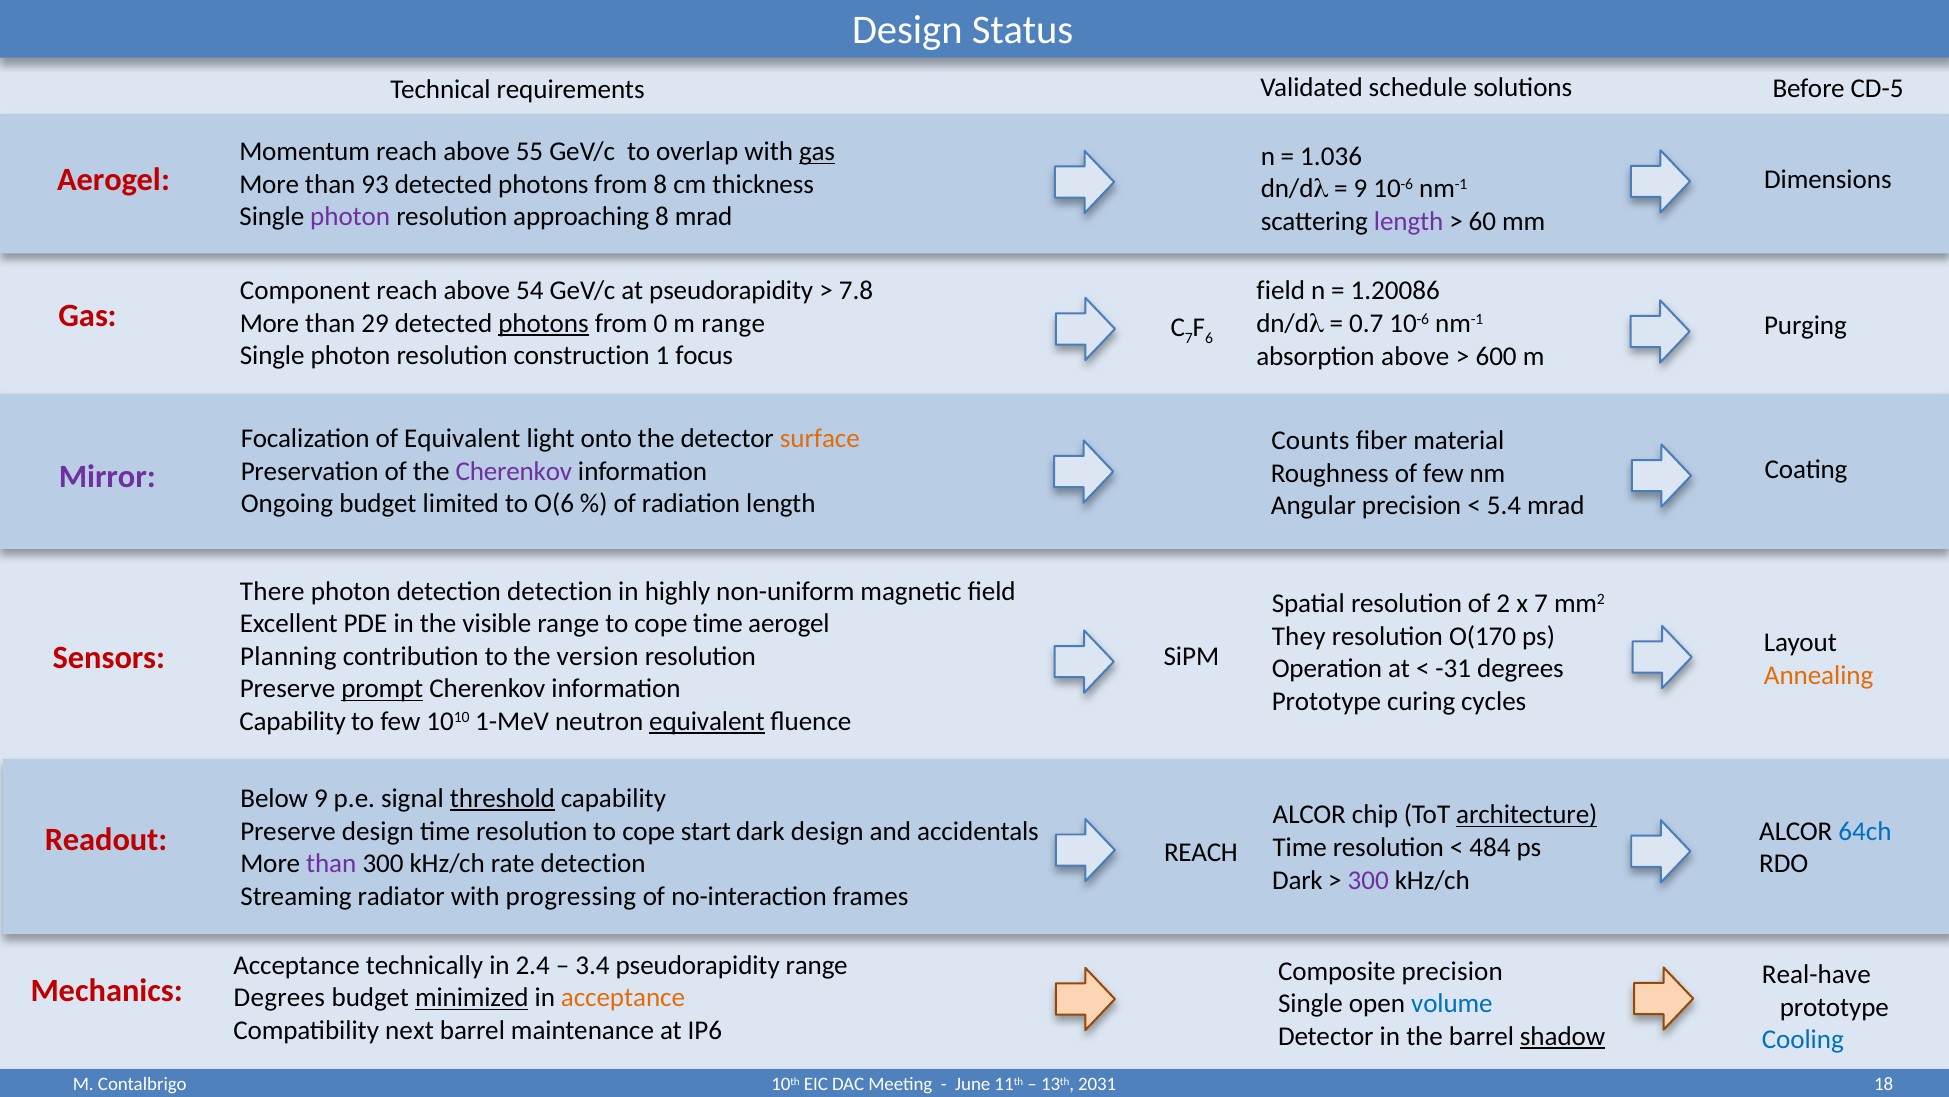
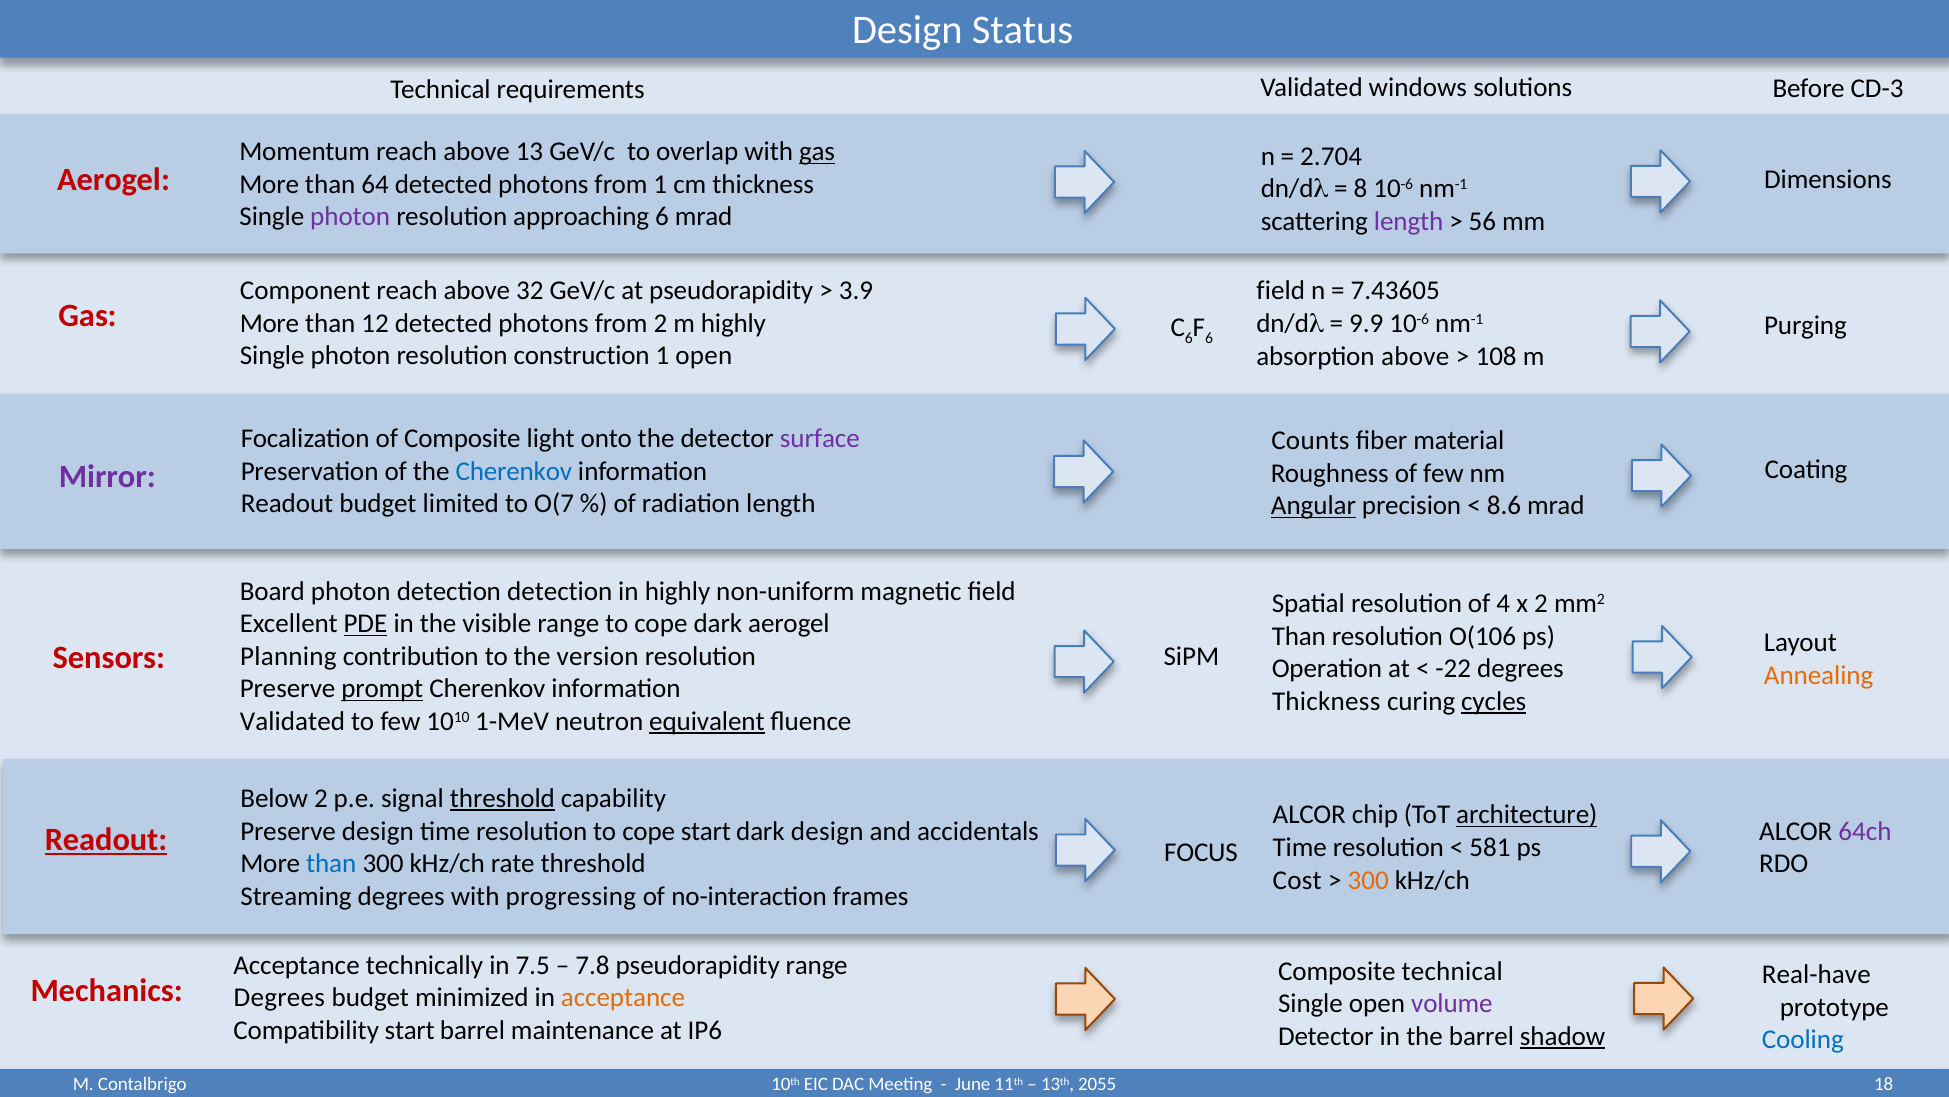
schedule: schedule -> windows
CD-5: CD-5 -> CD-3
55: 55 -> 13
1.036: 1.036 -> 2.704
93: 93 -> 64
from 8: 8 -> 1
9 at (1360, 189): 9 -> 8
approaching 8: 8 -> 6
60: 60 -> 56
54: 54 -> 32
7.8: 7.8 -> 3.9
1.20086: 1.20086 -> 7.43605
29: 29 -> 12
photons at (543, 323) underline: present -> none
from 0: 0 -> 2
m range: range -> highly
0.7: 0.7 -> 9.9
7 at (1189, 338): 7 -> 6
1 focus: focus -> open
600: 600 -> 108
of Equivalent: Equivalent -> Composite
surface colour: orange -> purple
Cherenkov at (514, 471) colour: purple -> blue
Ongoing at (287, 504): Ongoing -> Readout
O(6: O(6 -> O(7
Angular underline: none -> present
5.4: 5.4 -> 8.6
There: There -> Board
2: 2 -> 4
x 7: 7 -> 2
PDE underline: none -> present
cope time: time -> dark
They at (1299, 636): They -> Than
O(170: O(170 -> O(106
-31: -31 -> -22
Prototype at (1326, 701): Prototype -> Thickness
cycles underline: none -> present
Capability at (293, 721): Capability -> Validated
Below 9: 9 -> 2
64ch colour: blue -> purple
Readout at (106, 839) underline: none -> present
484: 484 -> 581
REACH at (1201, 852): REACH -> FOCUS
than at (331, 863) colour: purple -> blue
rate detection: detection -> threshold
Dark at (1297, 880): Dark -> Cost
300 at (1368, 880) colour: purple -> orange
Streaming radiator: radiator -> degrees
2.4: 2.4 -> 7.5
3.4: 3.4 -> 7.8
Composite precision: precision -> technical
minimized underline: present -> none
volume colour: blue -> purple
Compatibility next: next -> start
2031: 2031 -> 2055
